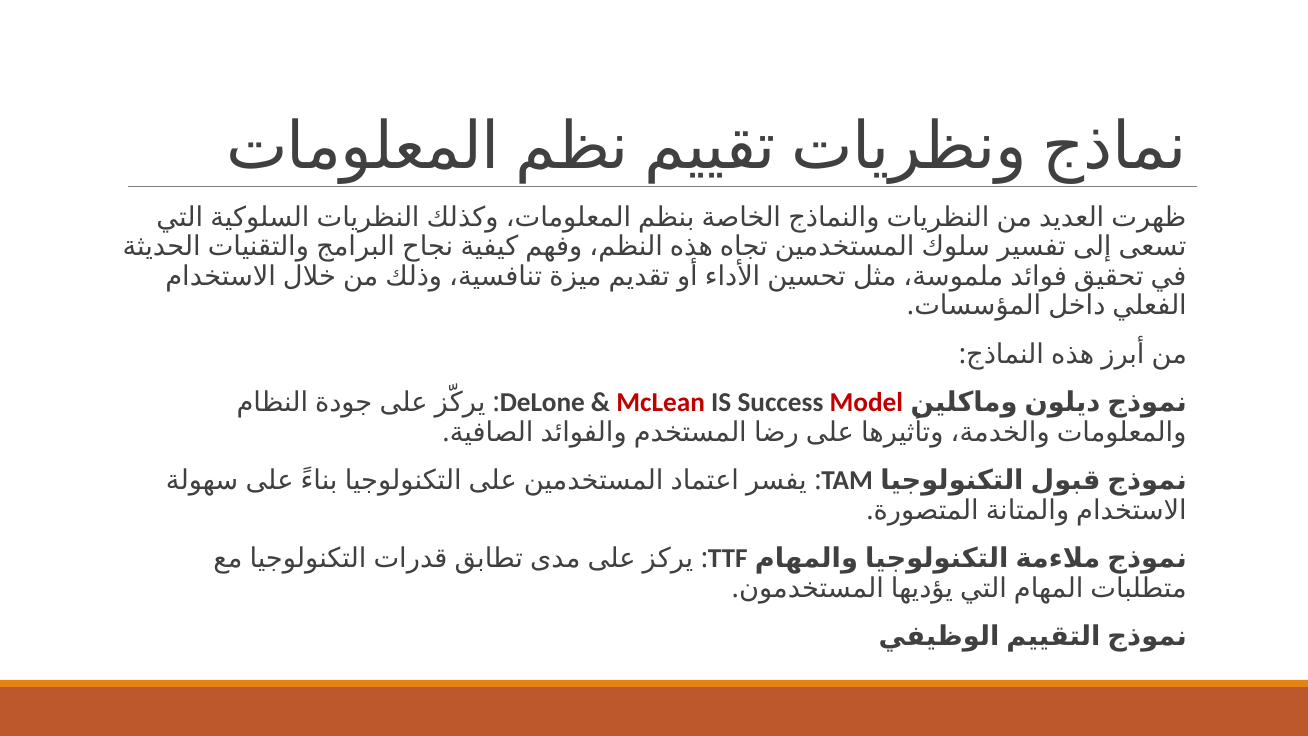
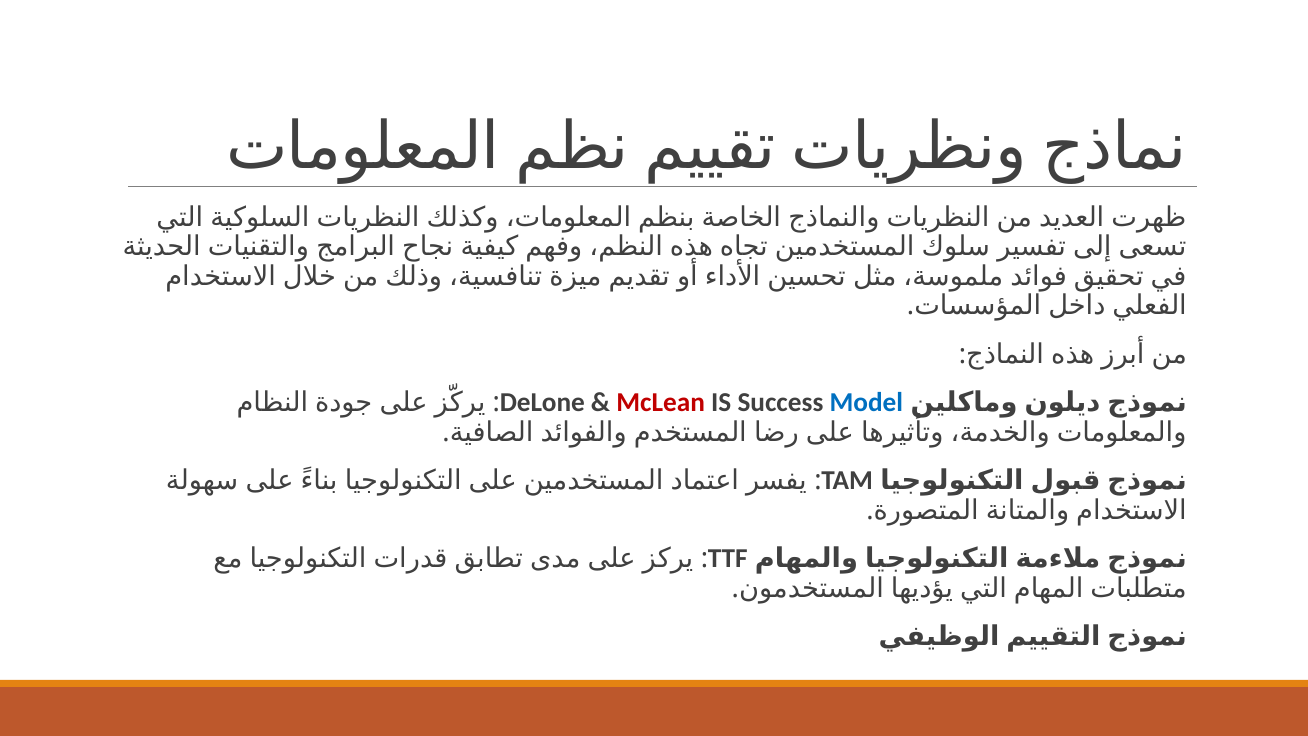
Model colour: red -> blue
